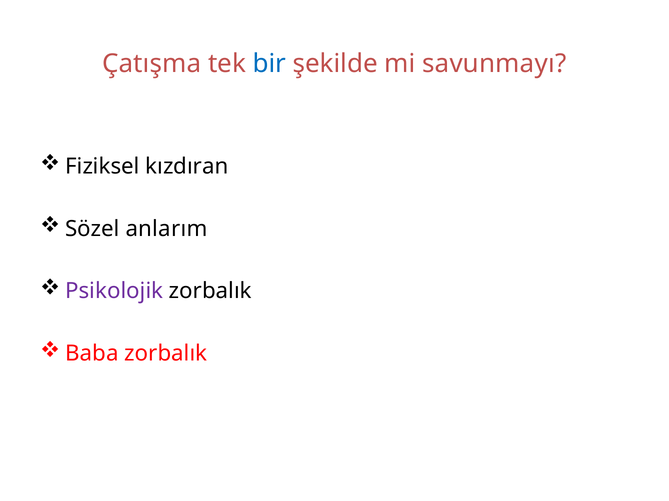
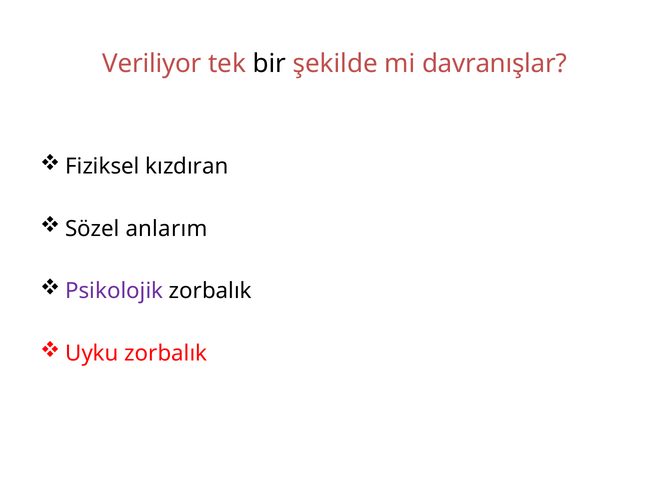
Çatışma: Çatışma -> Veriliyor
bir colour: blue -> black
savunmayı: savunmayı -> davranışlar
Baba: Baba -> Uyku
